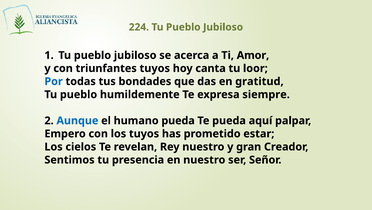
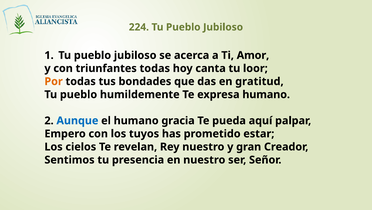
triunfantes tuyos: tuyos -> todas
Por colour: blue -> orange
expresa siempre: siempre -> humano
humano pueda: pueda -> gracia
